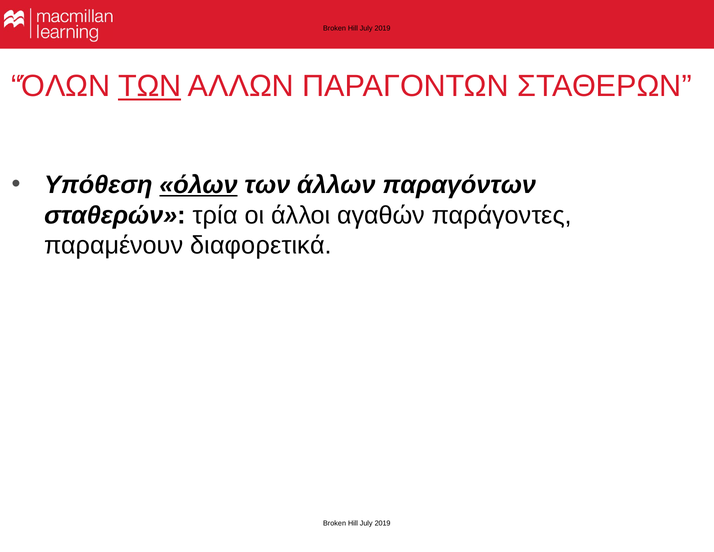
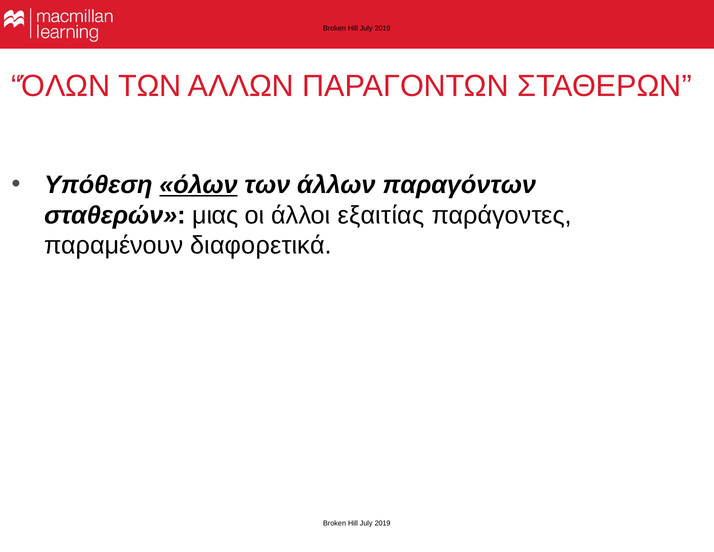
ΤΩΝ at (150, 86) underline: present -> none
τρία: τρία -> μιας
αγαθών: αγαθών -> εξαιτίας
